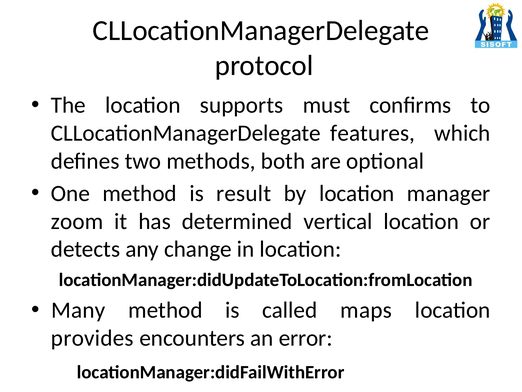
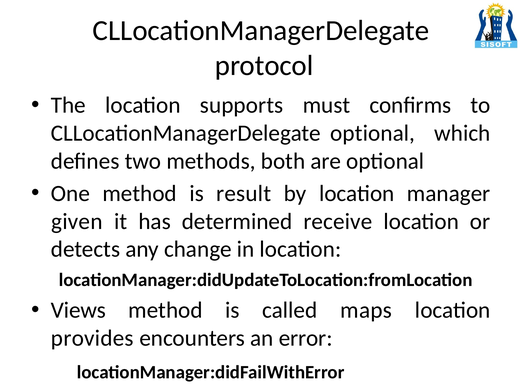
CLLocationManagerDelegate features: features -> optional
zoom: zoom -> given
vertical: vertical -> receive
Many: Many -> Views
